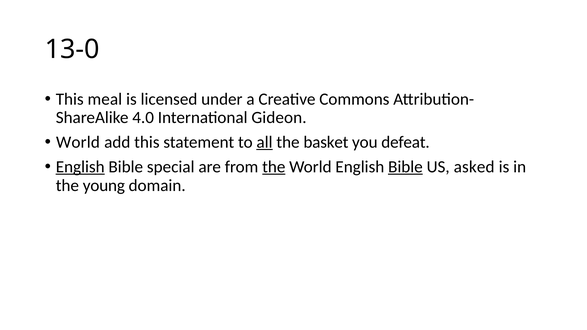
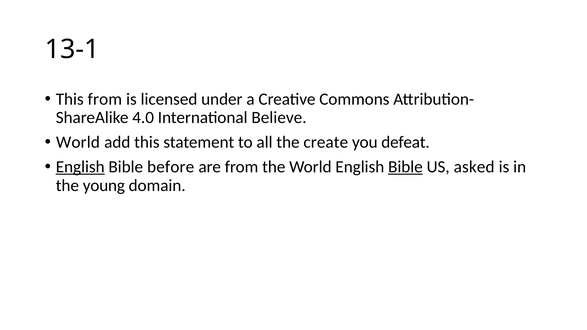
13-0: 13-0 -> 13-1
This meal: meal -> from
Gideon: Gideon -> Believe
all underline: present -> none
basket: basket -> create
special: special -> before
the at (274, 167) underline: present -> none
